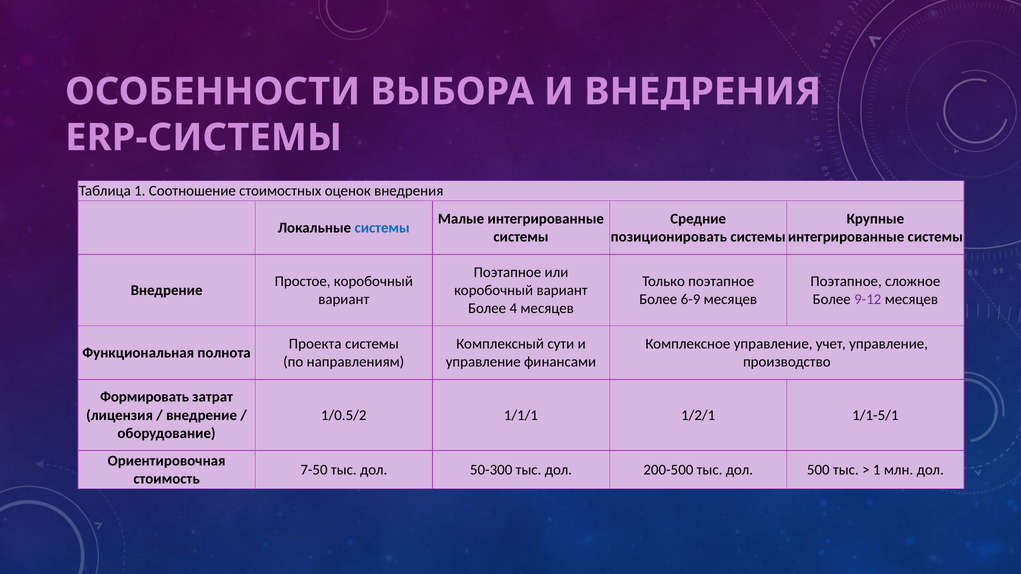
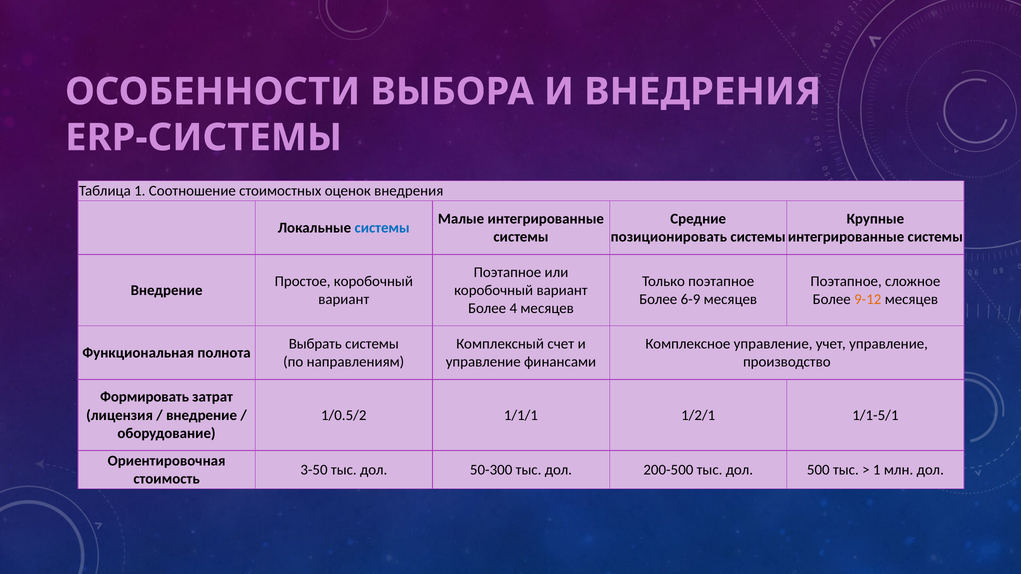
9-12 colour: purple -> orange
Проекта: Проекта -> Выбрать
сути: сути -> счет
7-50: 7-50 -> 3-50
